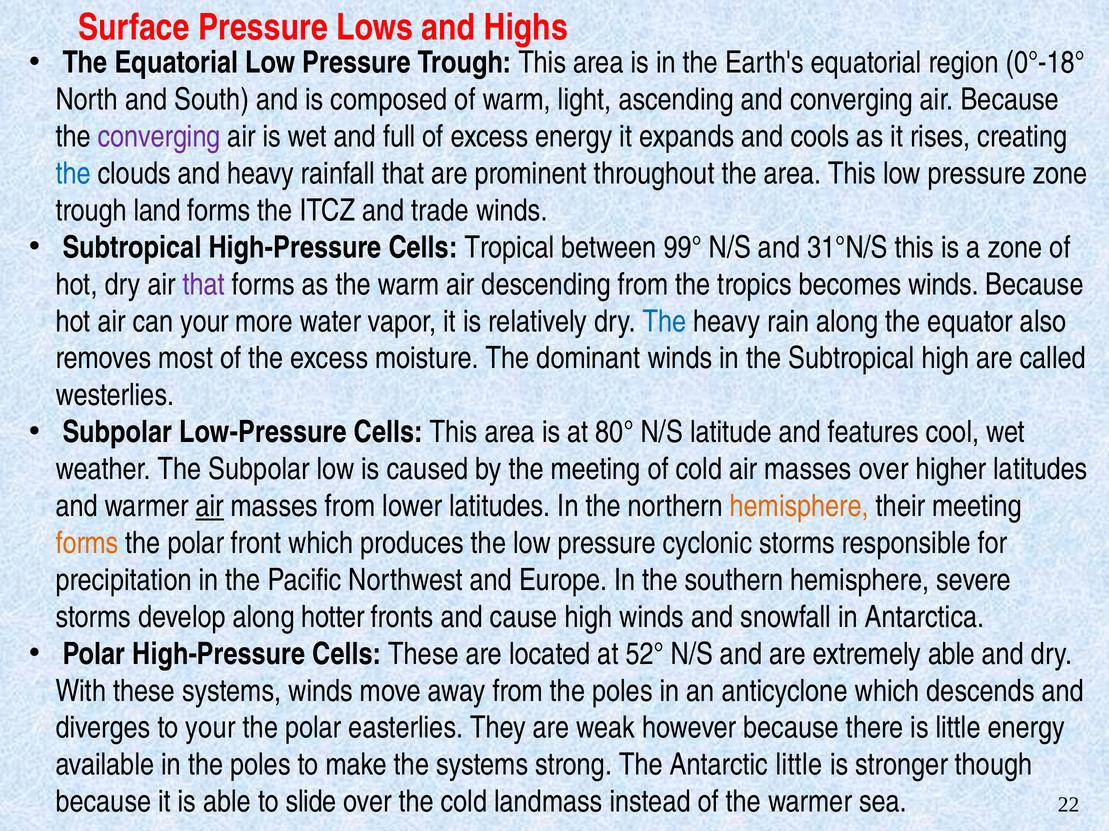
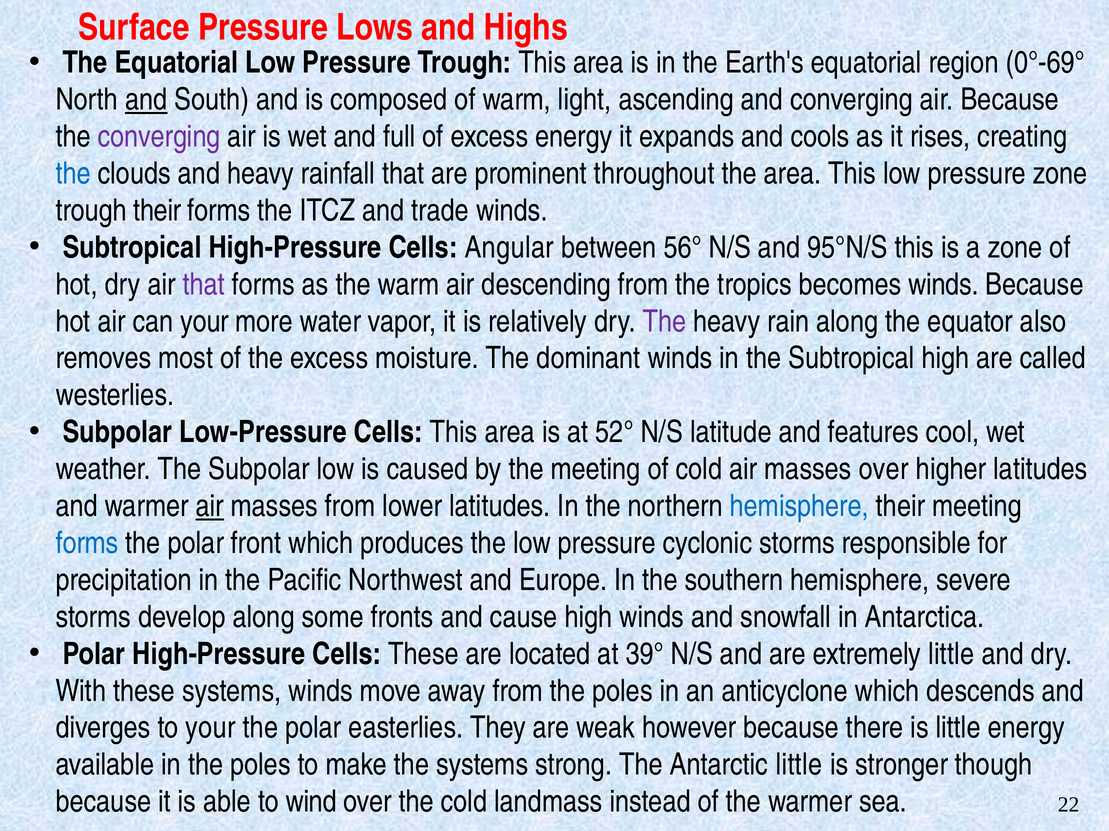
0°-18°: 0°-18° -> 0°-69°
and at (146, 100) underline: none -> present
trough land: land -> their
Tropical: Tropical -> Angular
99°: 99° -> 56°
31°N/S: 31°N/S -> 95°N/S
The at (664, 322) colour: blue -> purple
80°: 80° -> 52°
hemisphere at (799, 507) colour: orange -> blue
forms at (87, 544) colour: orange -> blue
hotter: hotter -> some
52°: 52° -> 39°
extremely able: able -> little
slide: slide -> wind
